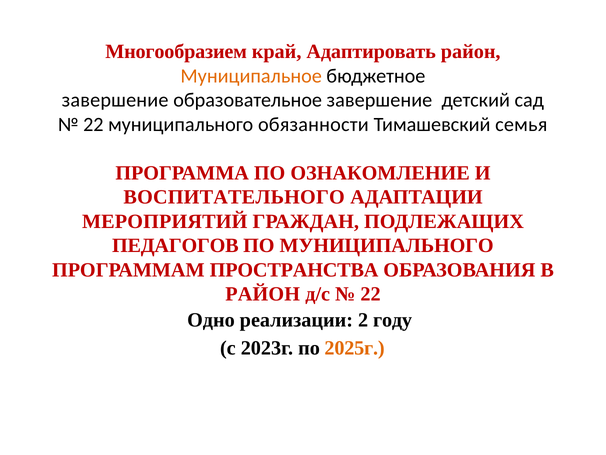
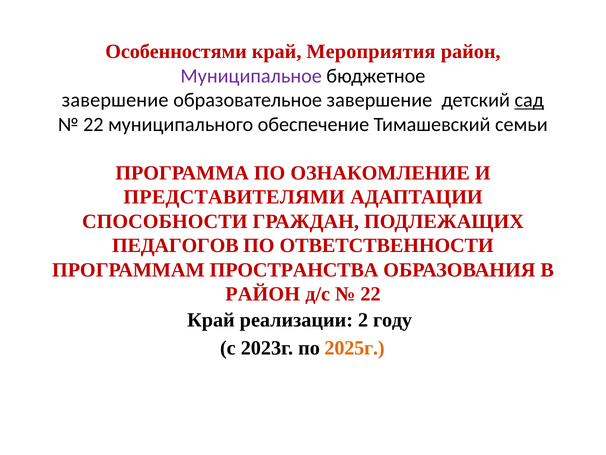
Многообразием: Многообразием -> Особенностями
Адаптировать: Адаптировать -> Мероприятия
Муниципальное colour: orange -> purple
сад underline: none -> present
обязанности: обязанности -> обеспечение
семья: семья -> семьи
ВОСПИТАТЕЛЬНОГО: ВОСПИТАТЕЛЬНОГО -> ПРЕДСТАВИТЕЛЯМИ
МЕРОПРИЯТИЙ: МЕРОПРИЯТИЙ -> СПОСОБНОСТИ
ПО МУНИЦИПАЛЬНОГО: МУНИЦИПАЛЬНОГО -> ОТВЕТСТВЕННОСТИ
Одно at (211, 320): Одно -> Край
